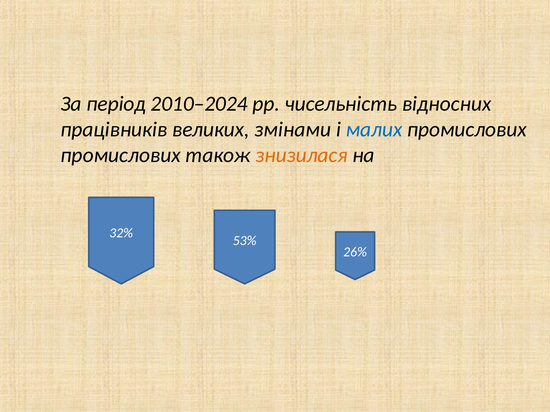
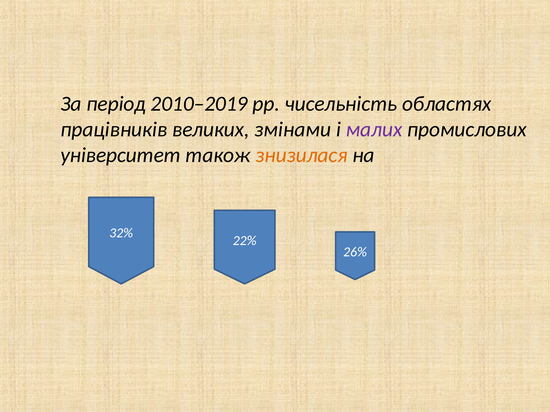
2010–2024: 2010–2024 -> 2010–2019
відносних: відносних -> областях
малих colour: blue -> purple
промислових at (121, 155): промислових -> університет
53%: 53% -> 22%
